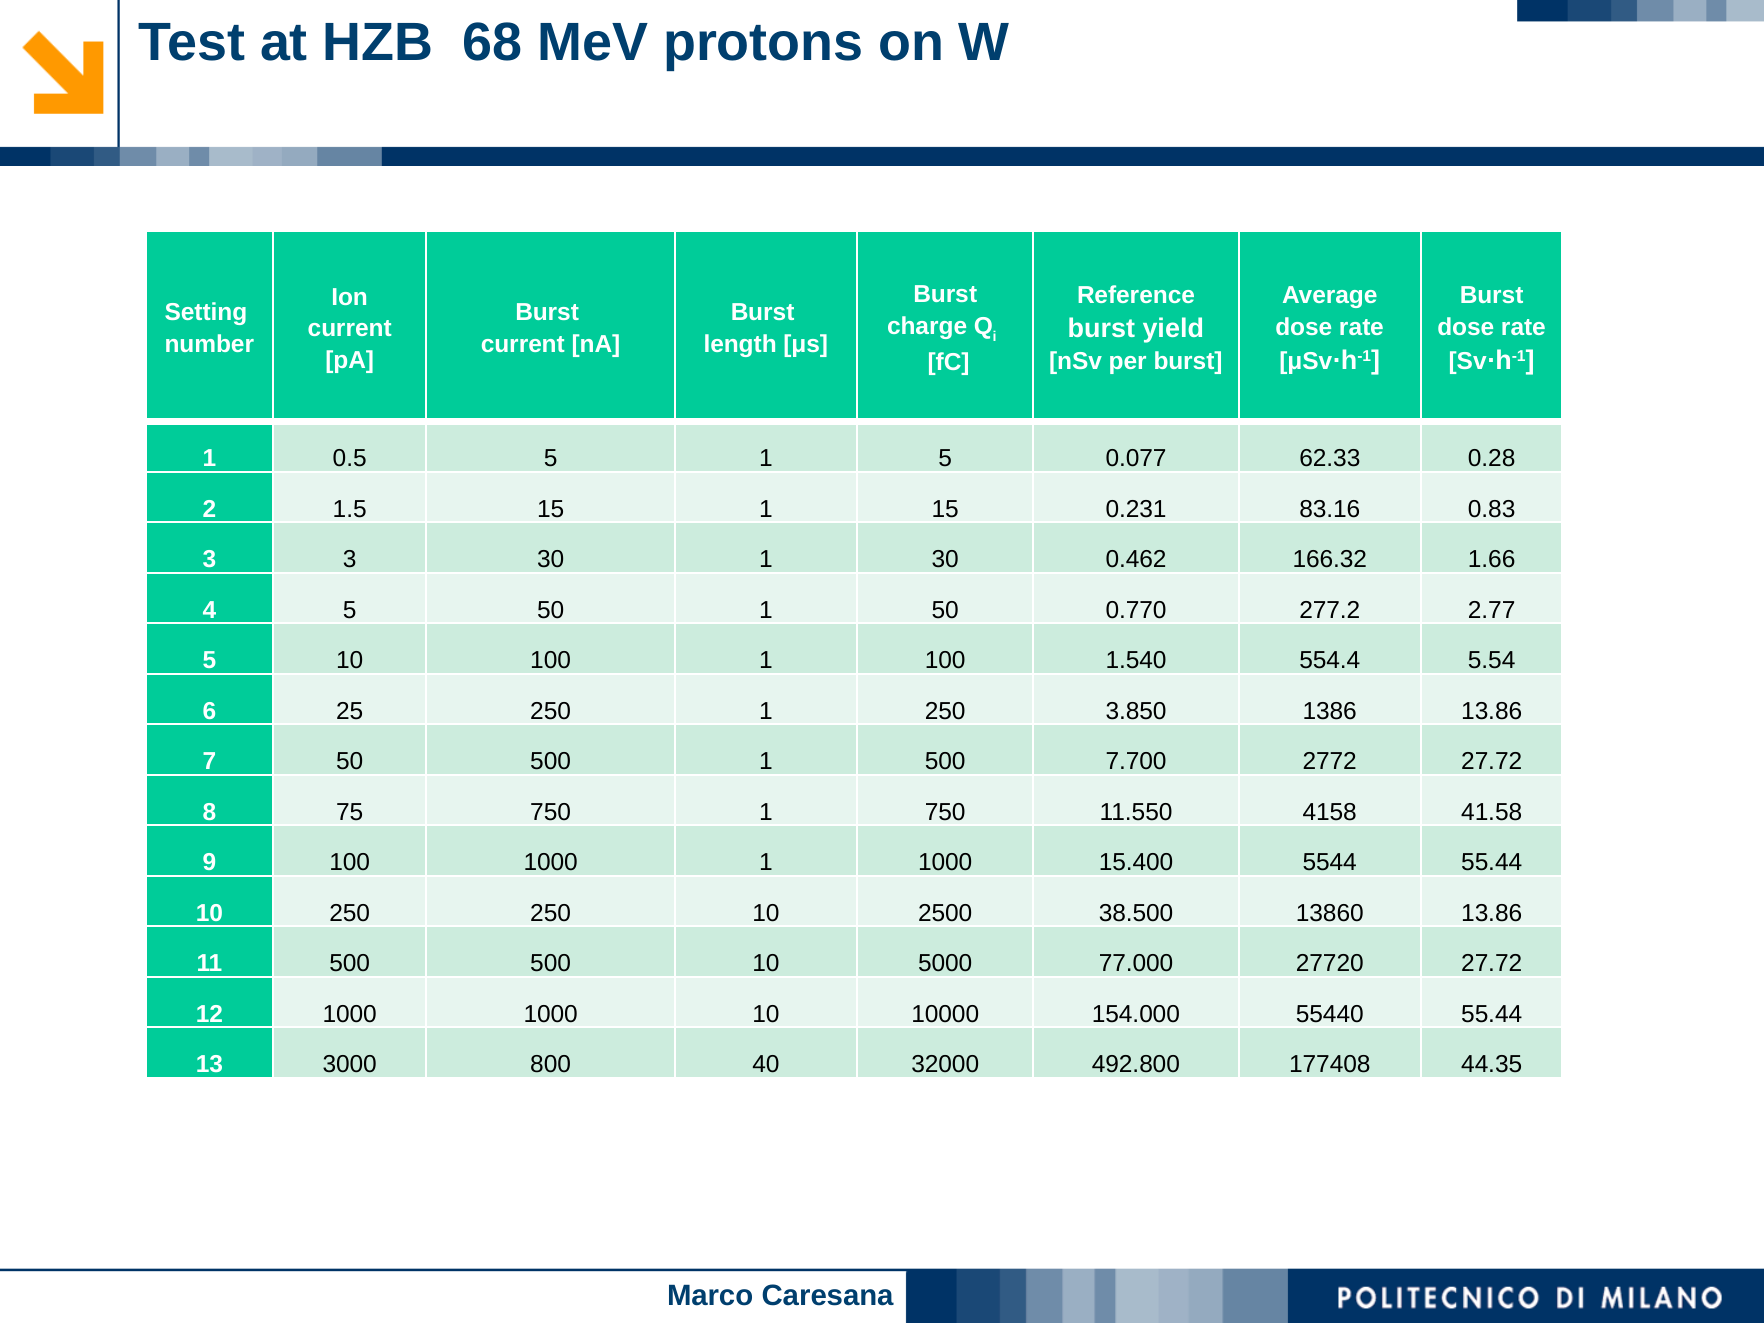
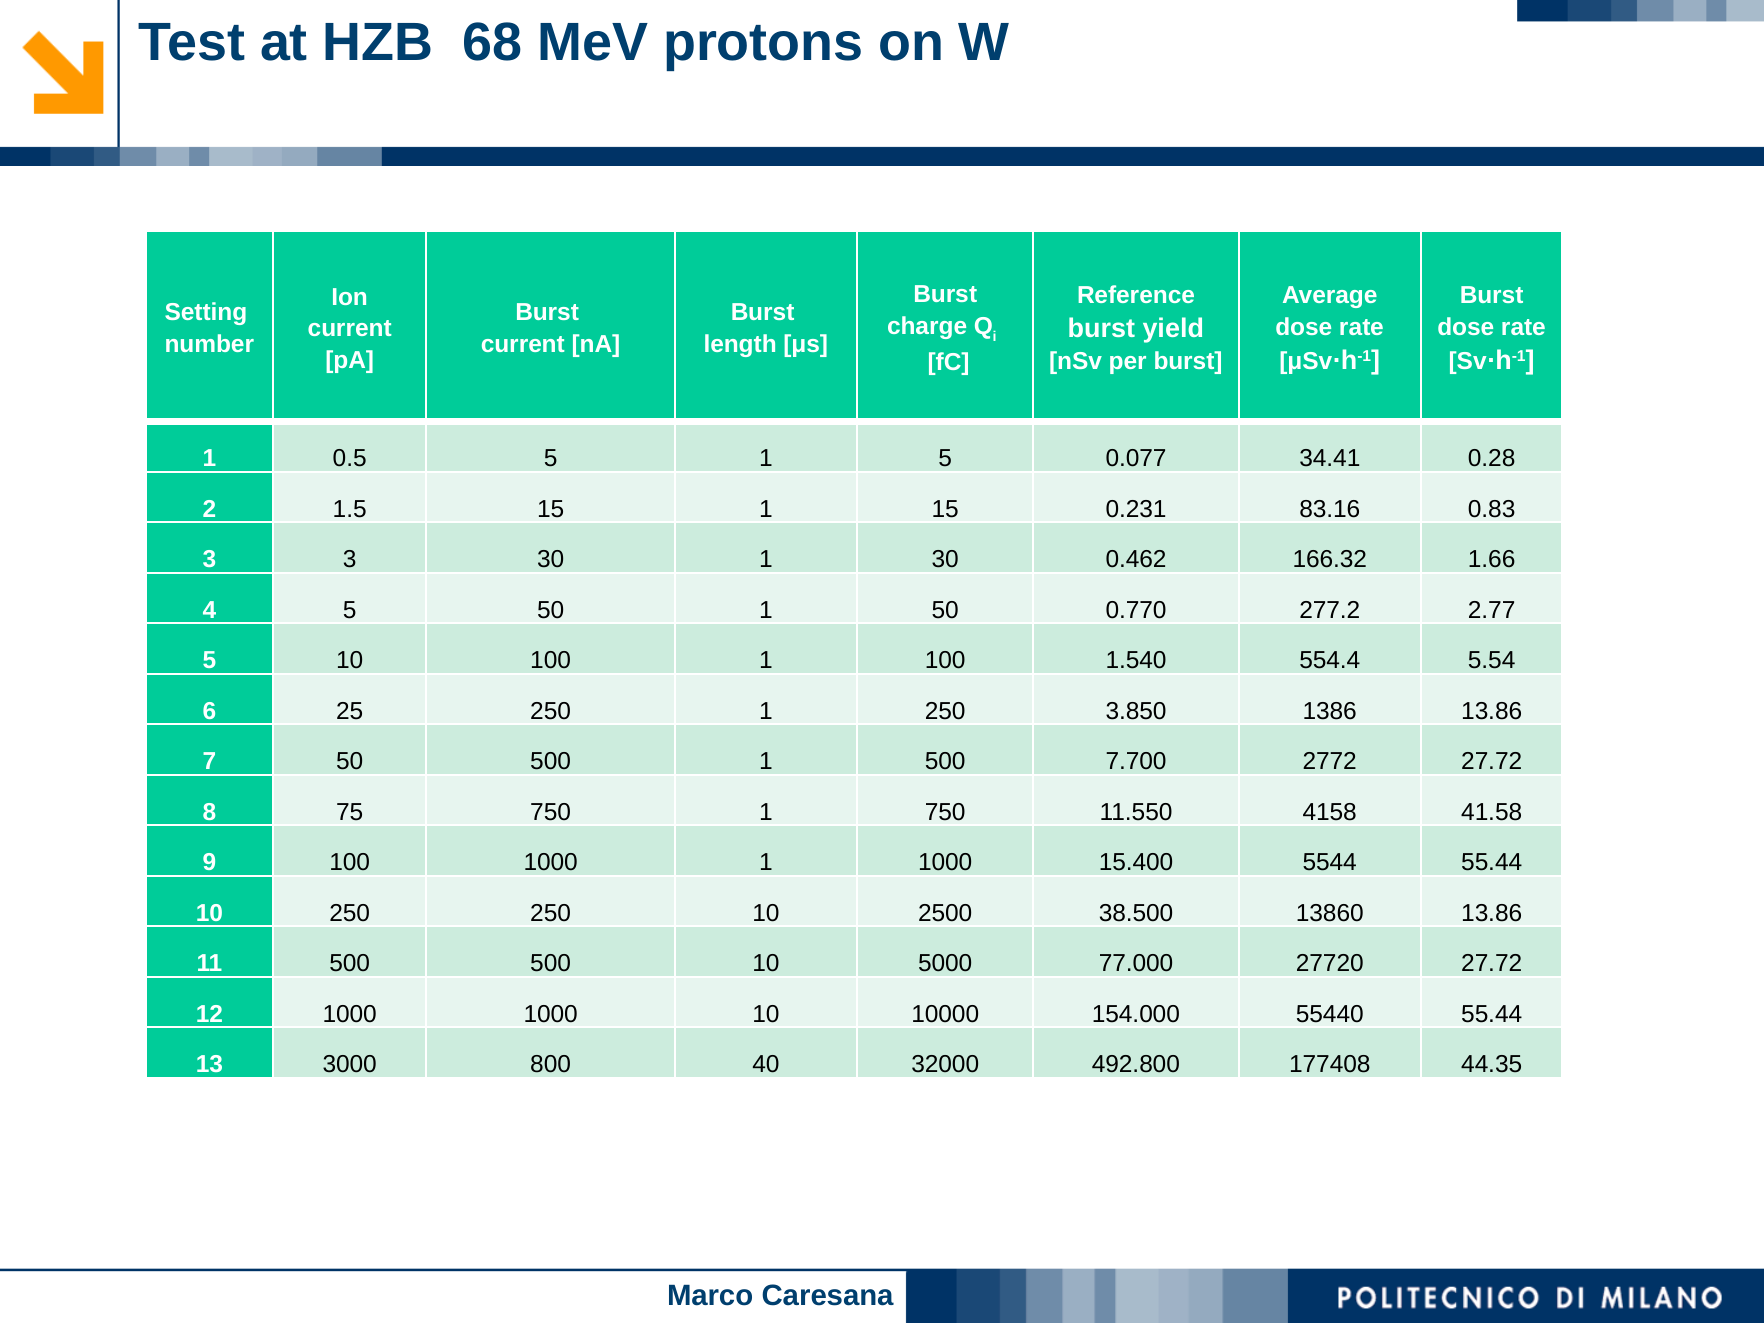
62.33: 62.33 -> 34.41
